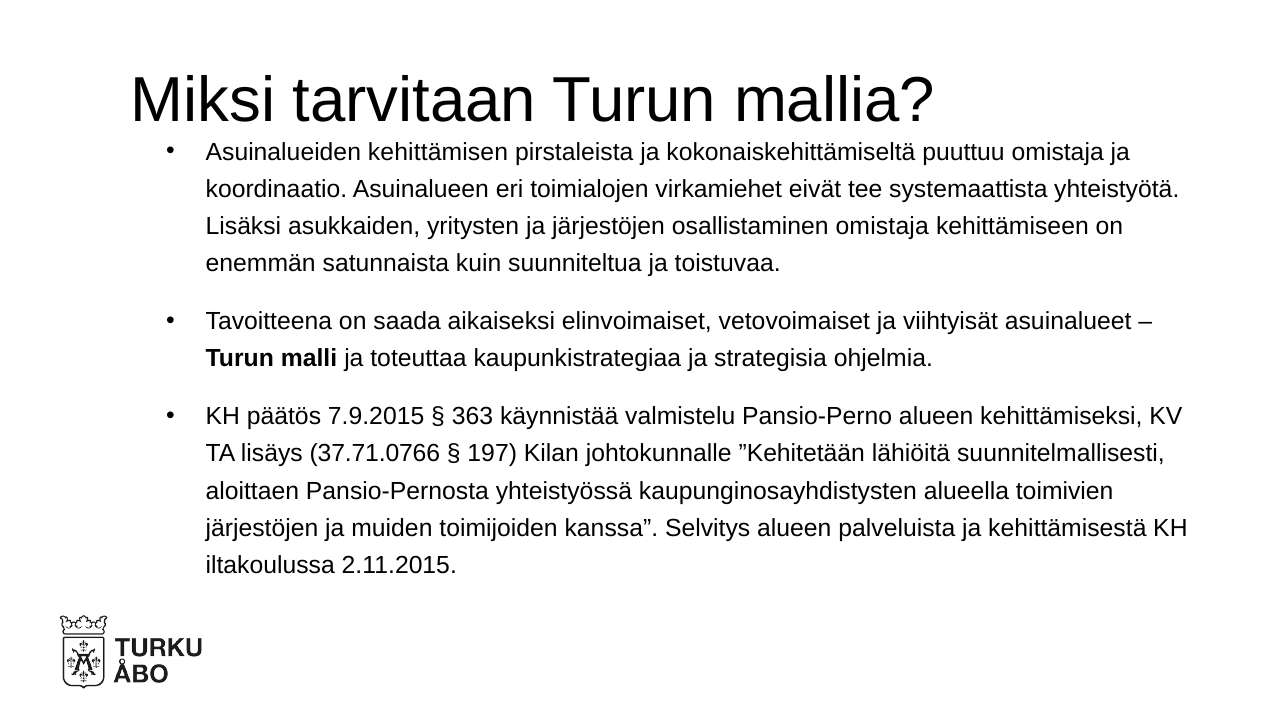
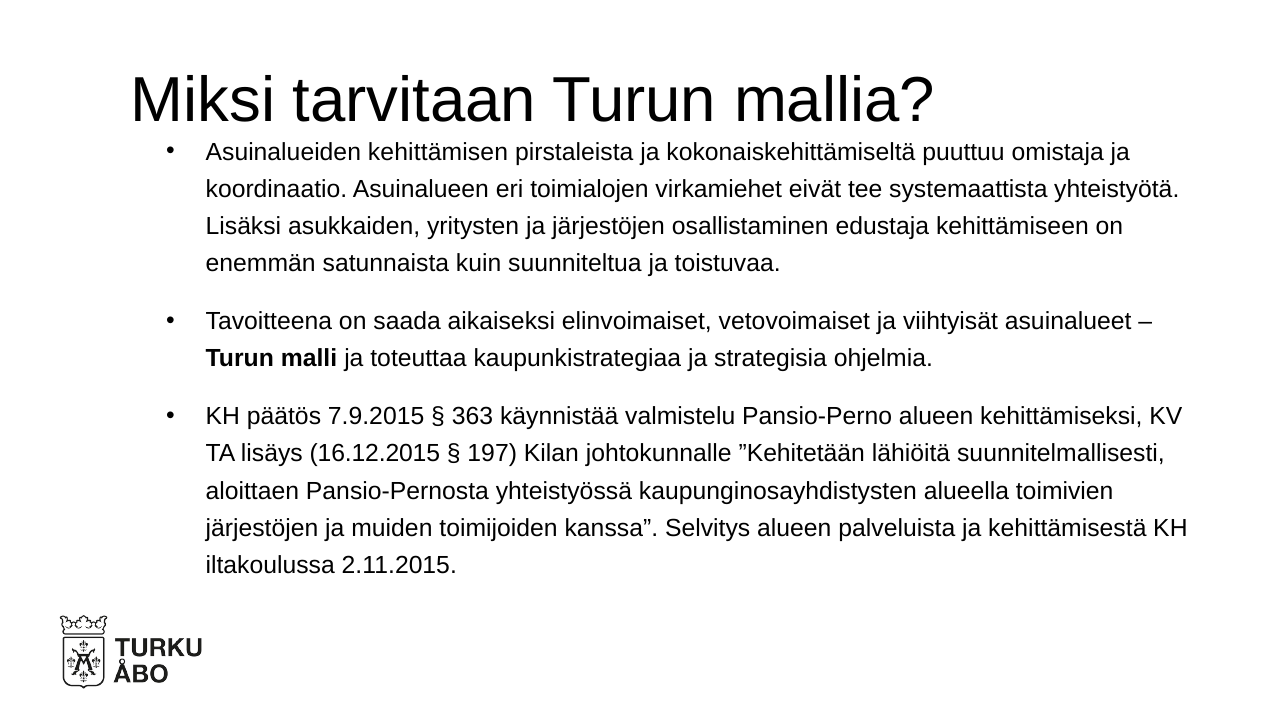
osallistaminen omistaja: omistaja -> edustaja
37.71.0766: 37.71.0766 -> 16.12.2015
